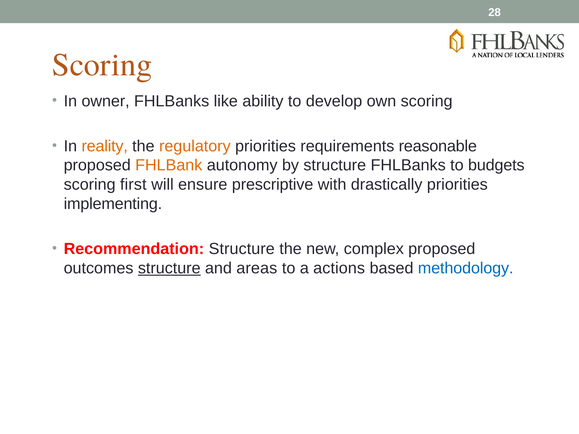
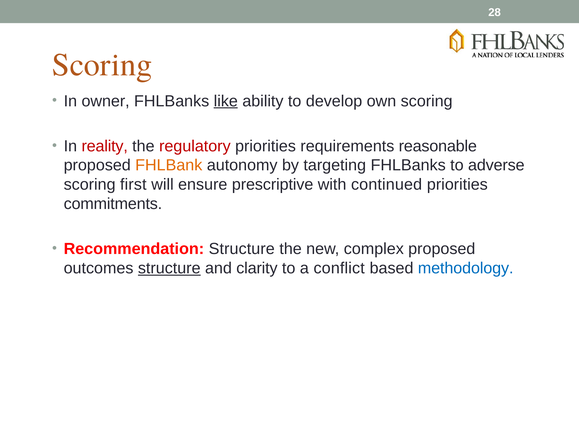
like underline: none -> present
reality colour: orange -> red
regulatory colour: orange -> red
by structure: structure -> targeting
budgets: budgets -> adverse
drastically: drastically -> continued
implementing: implementing -> commitments
areas: areas -> clarity
actions: actions -> conflict
